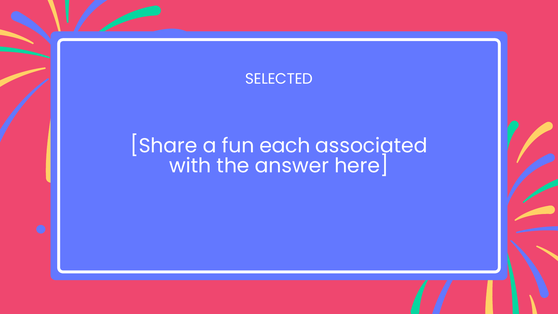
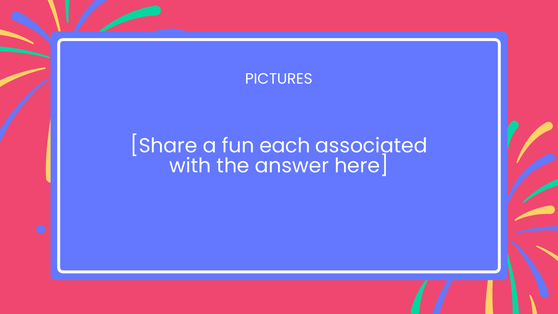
SELECTED: SELECTED -> PICTURES
